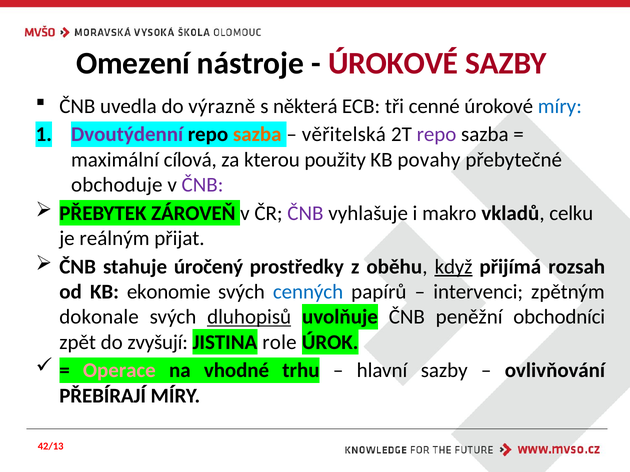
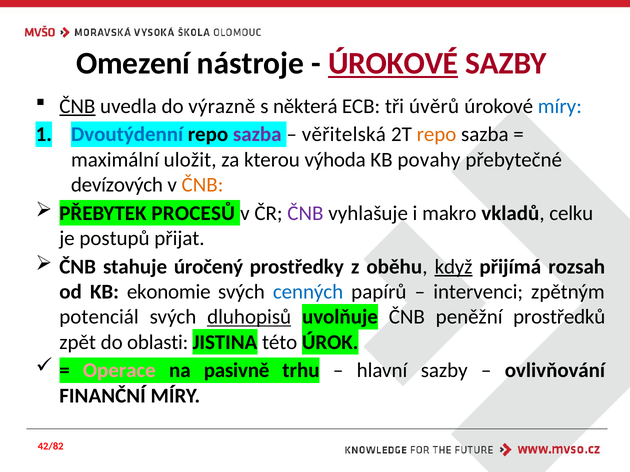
ÚROKOVÉ at (393, 64) underline: none -> present
ČNB at (77, 106) underline: none -> present
cenné: cenné -> úvěrů
Dvoutýdenní colour: purple -> blue
sazba at (257, 135) colour: orange -> purple
repo at (437, 135) colour: purple -> orange
cílová: cílová -> uložit
použity: použity -> výhoda
obchoduje: obchoduje -> devízových
ČNB at (202, 185) colour: purple -> orange
ZÁROVEŇ: ZÁROVEŇ -> PROCESŮ
reálným: reálným -> postupů
dokonale: dokonale -> potenciál
obchodníci: obchodníci -> prostředků
zvyšují: zvyšují -> oblasti
role: role -> této
vhodné: vhodné -> pasivně
PŘEBÍRAJÍ: PŘEBÍRAJÍ -> FINANČNÍ
42/13: 42/13 -> 42/82
